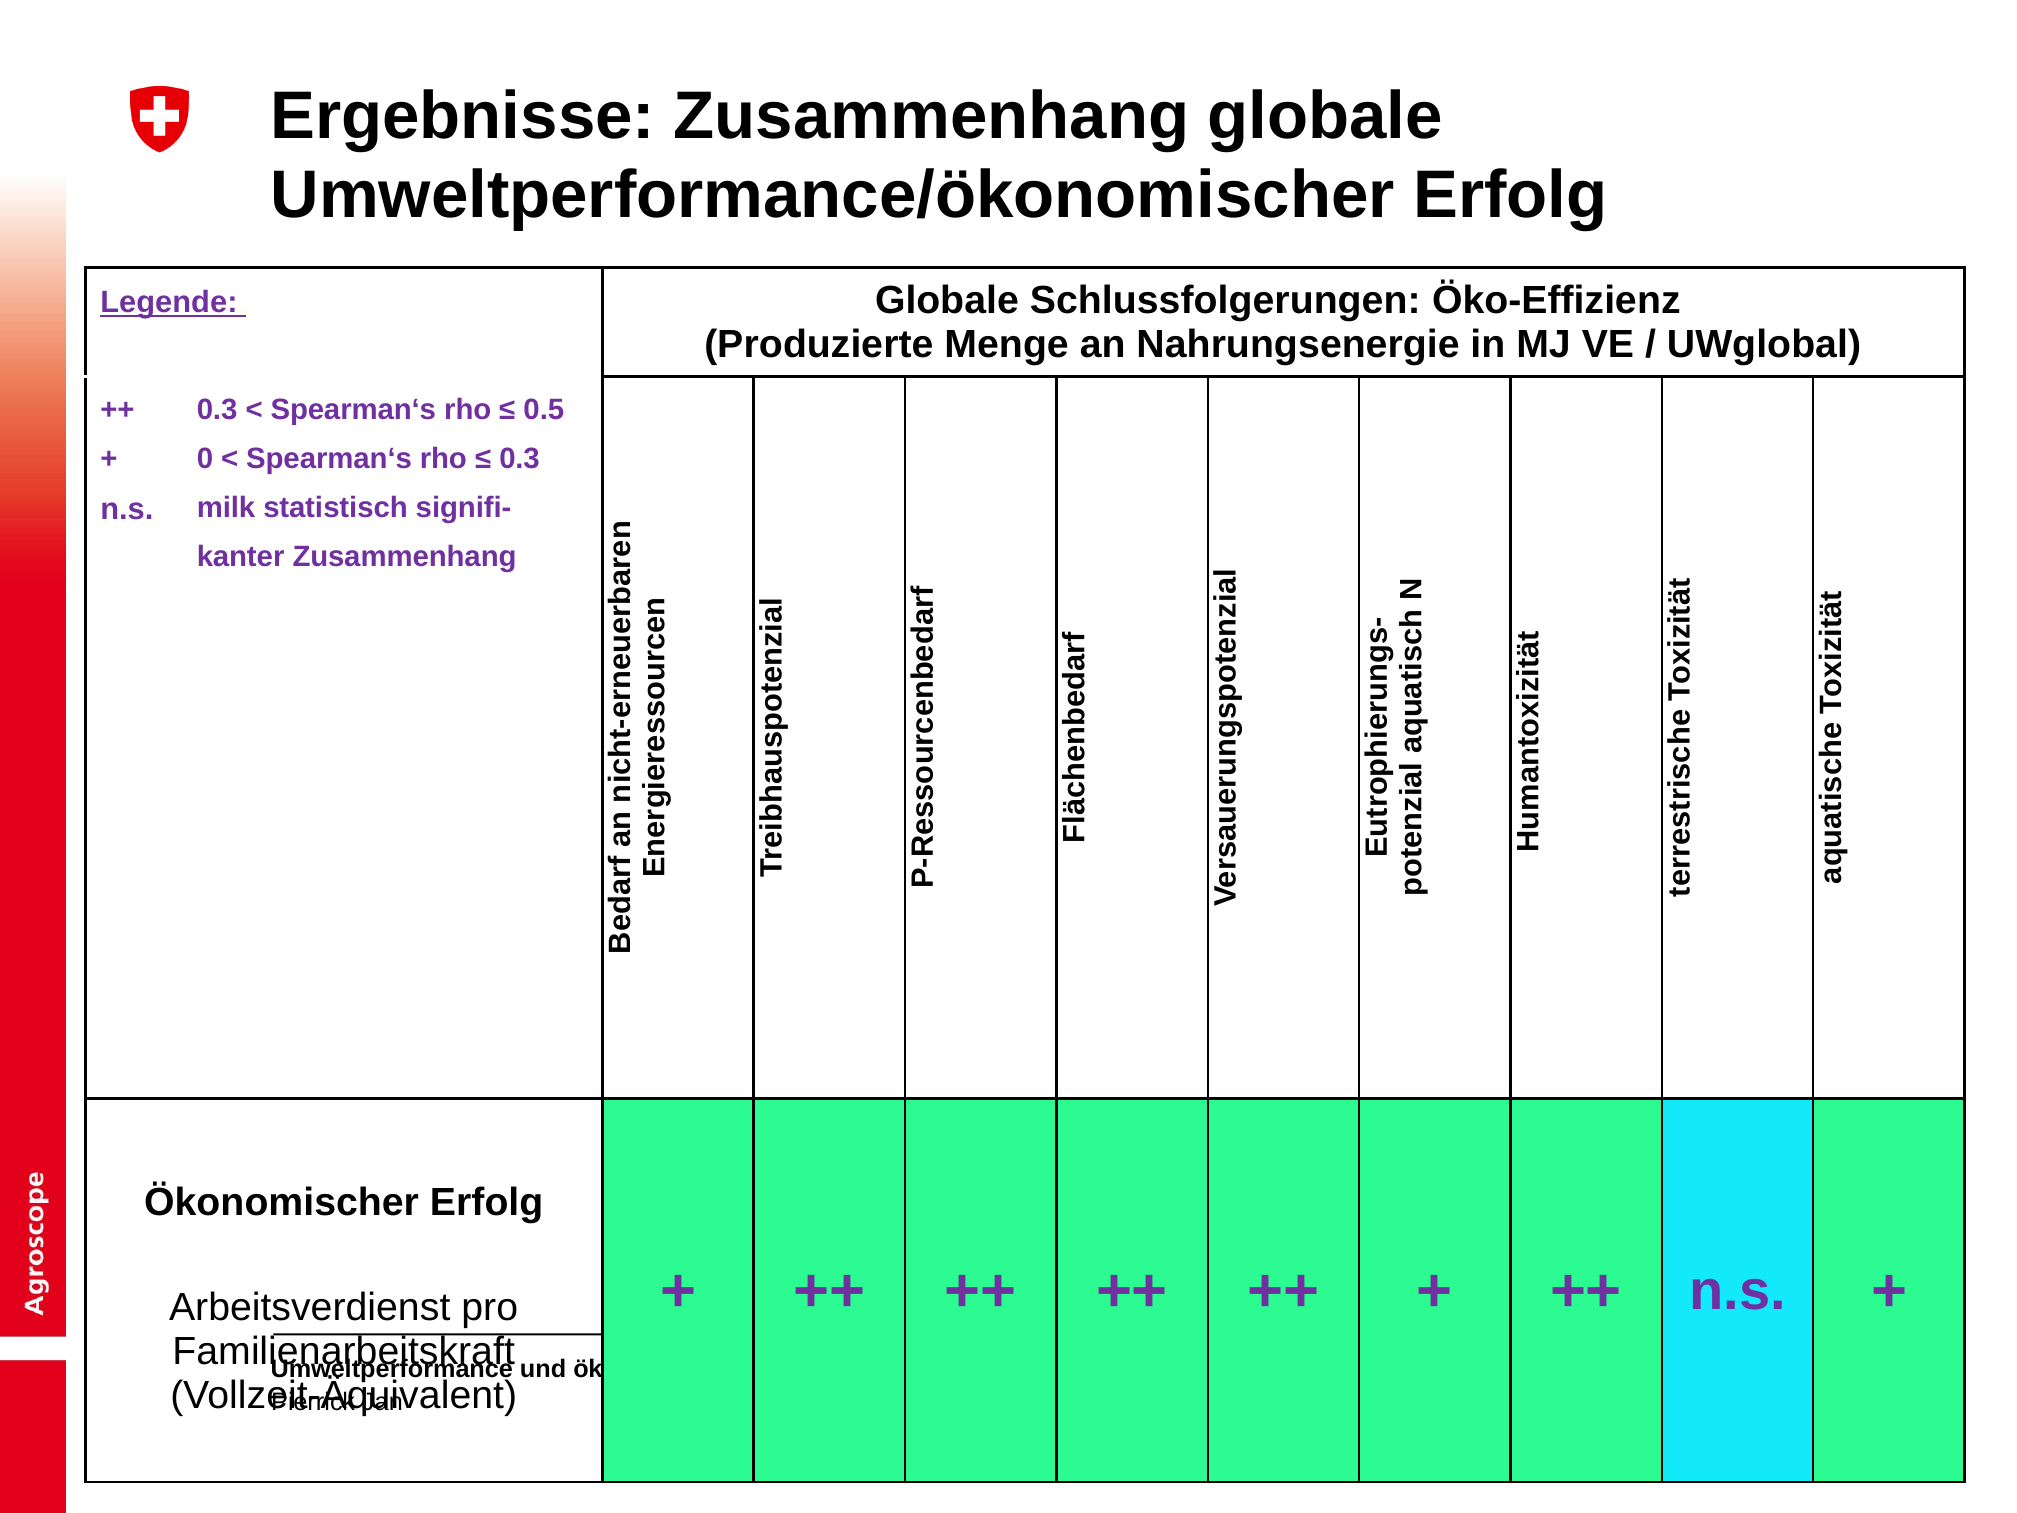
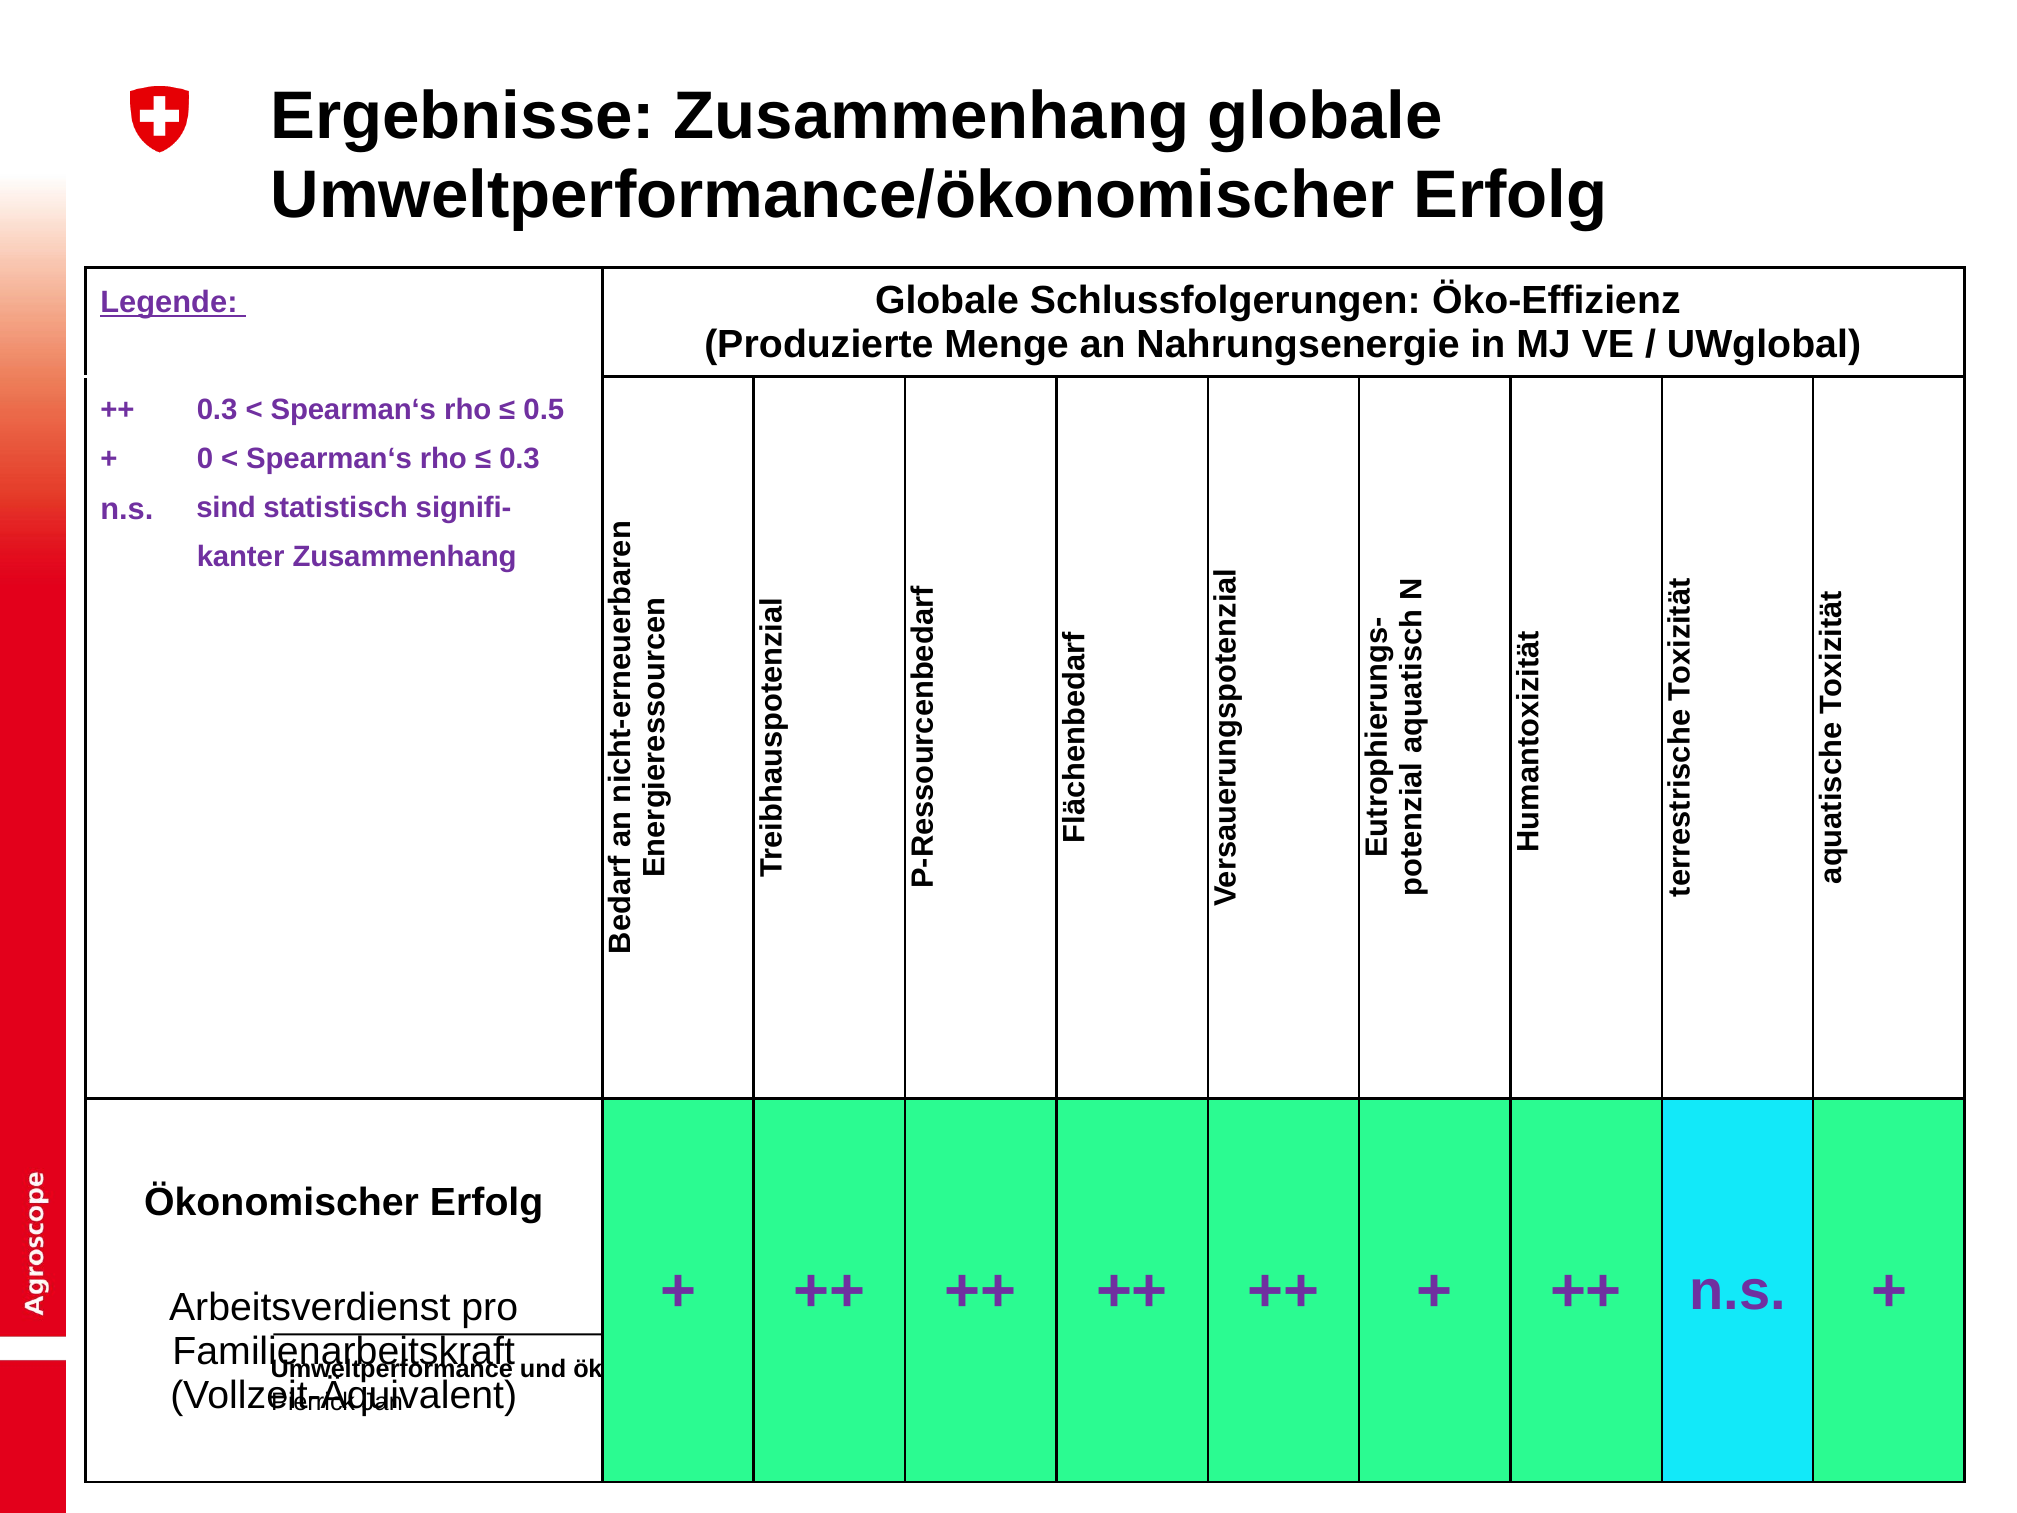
milk: milk -> sind
